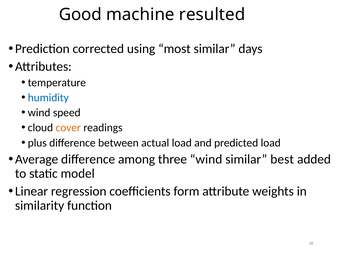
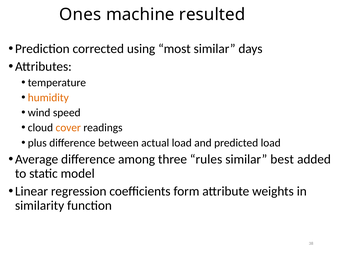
Good: Good -> Ones
humidity colour: blue -> orange
three wind: wind -> rules
